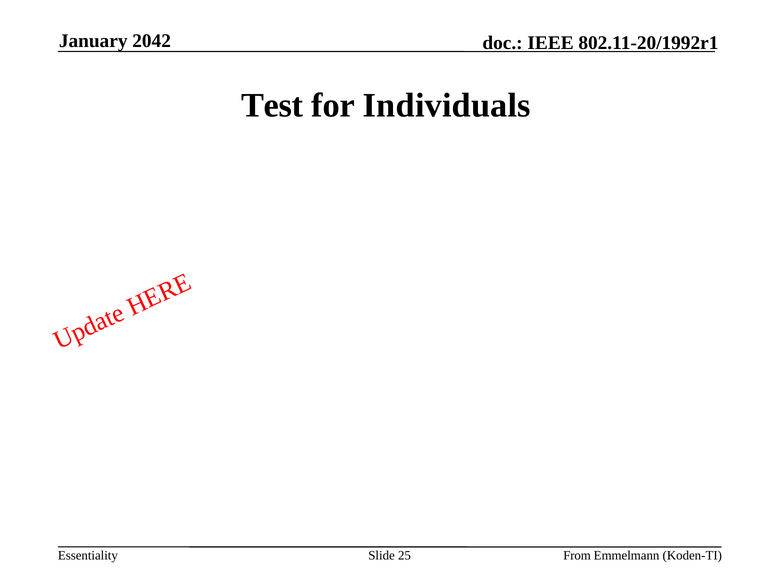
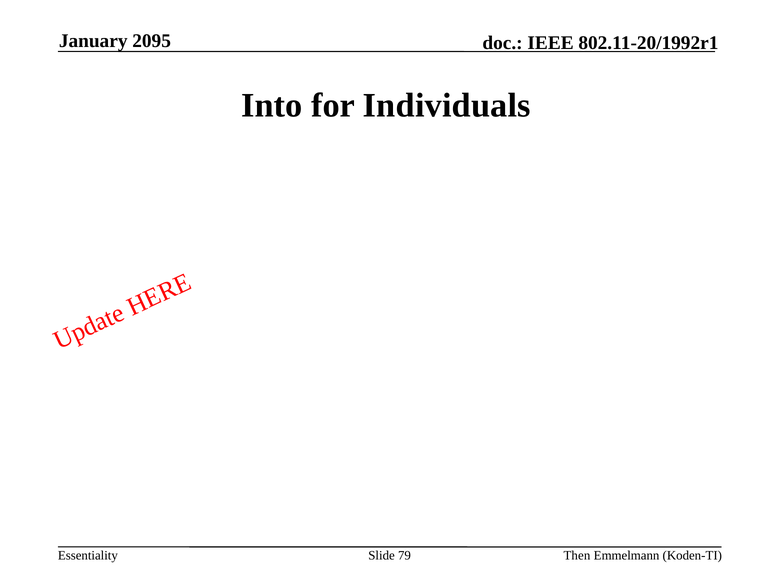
2042: 2042 -> 2095
Test: Test -> Into
25: 25 -> 79
From: From -> Then
